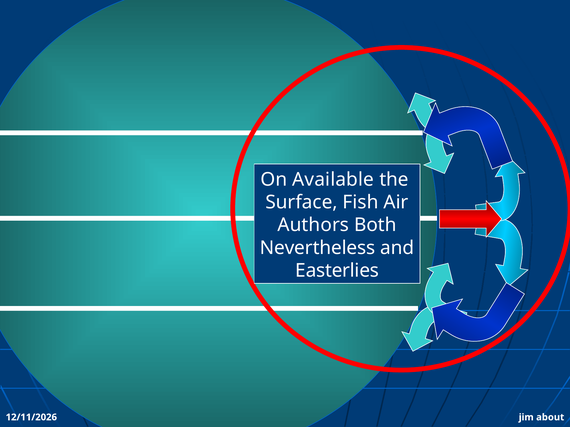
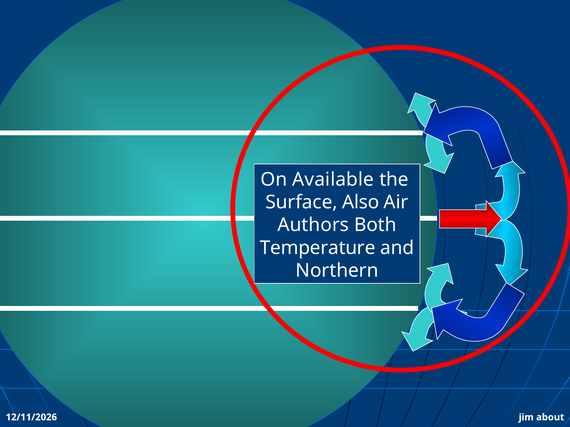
Fish: Fish -> Also
Nevertheless: Nevertheless -> Temperature
Easterlies: Easterlies -> Northern
